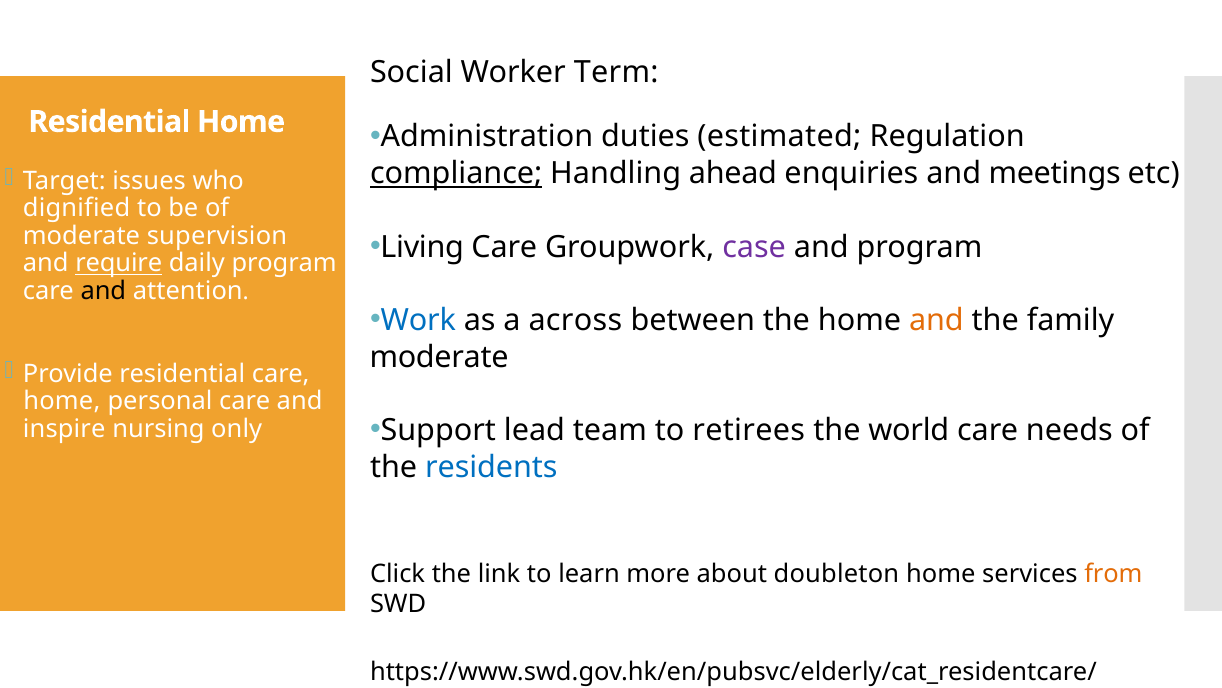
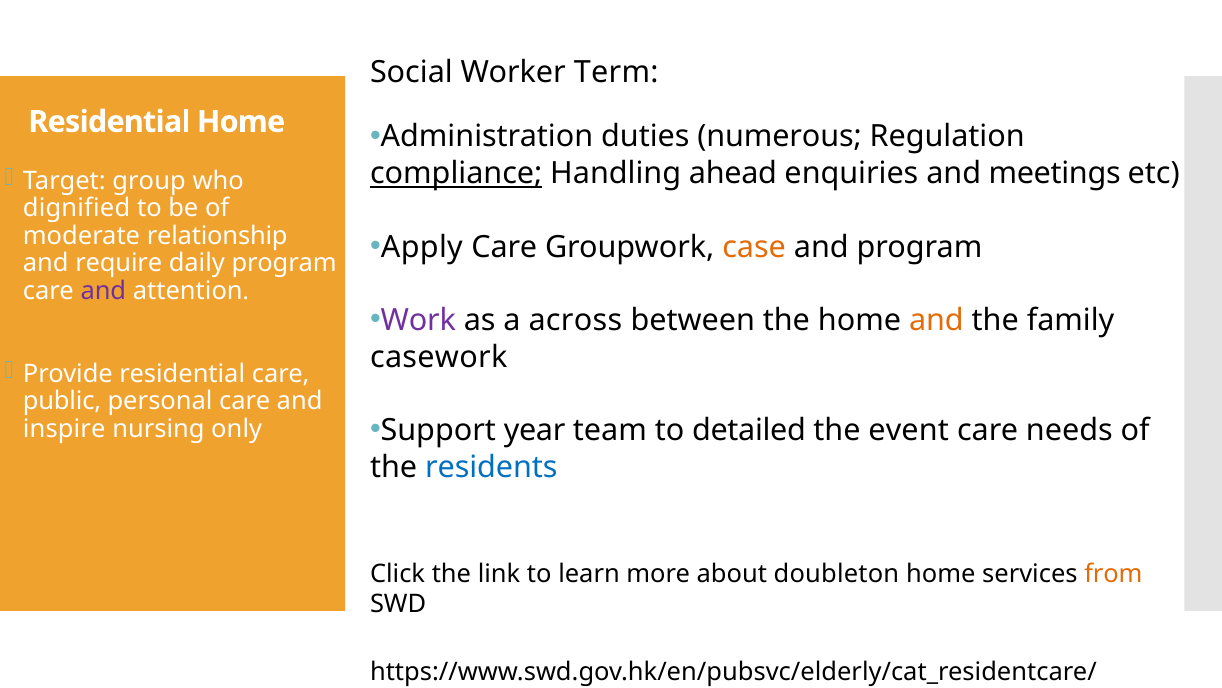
estimated: estimated -> numerous
issues: issues -> group
supervision: supervision -> relationship
Living: Living -> Apply
case colour: purple -> orange
require underline: present -> none
and at (103, 291) colour: black -> purple
Work colour: blue -> purple
moderate at (439, 357): moderate -> casework
home at (62, 401): home -> public
lead: lead -> year
retirees: retirees -> detailed
world: world -> event
